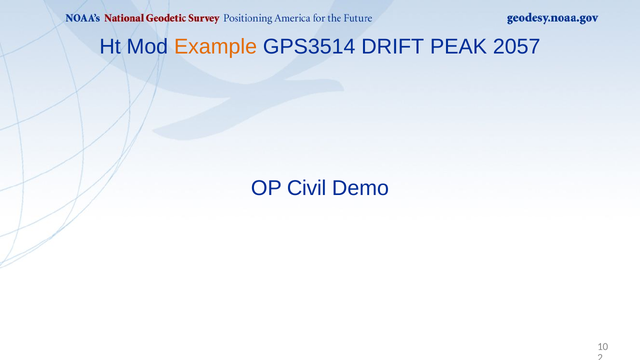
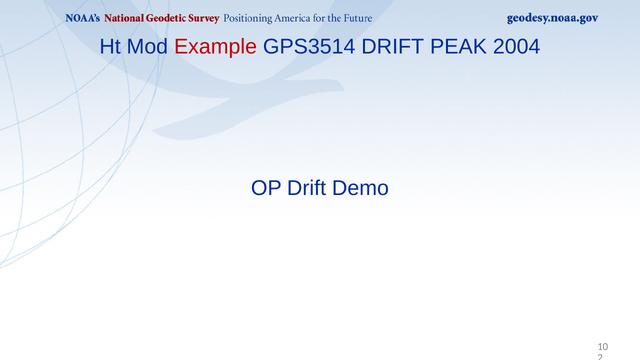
Example colour: orange -> red
2057: 2057 -> 2004
OP Civil: Civil -> Drift
